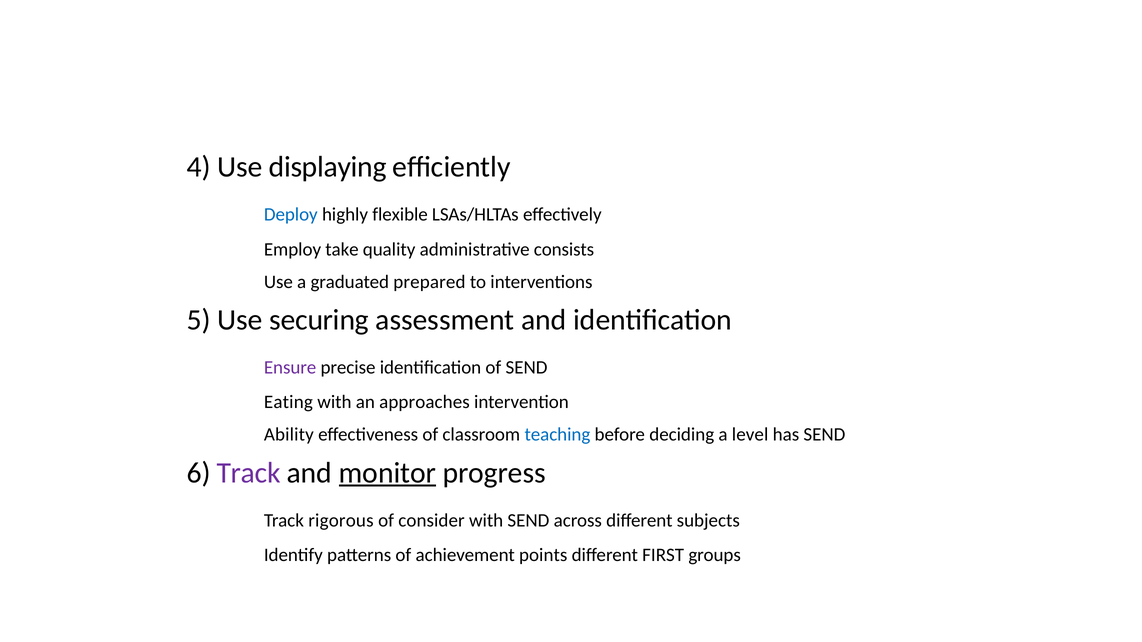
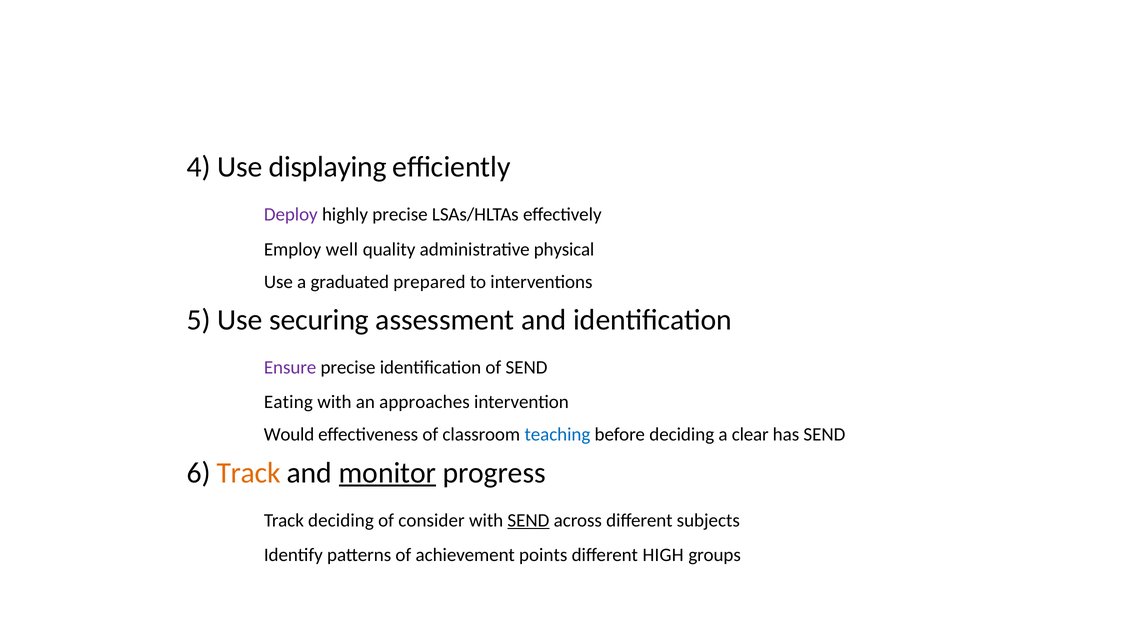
Deploy colour: blue -> purple
highly flexible: flexible -> precise
take: take -> well
consists: consists -> physical
Ability: Ability -> Would
level: level -> clear
Track at (249, 473) colour: purple -> orange
Track rigorous: rigorous -> deciding
SEND at (528, 521) underline: none -> present
FIRST: FIRST -> HIGH
